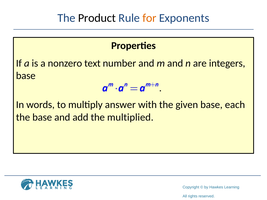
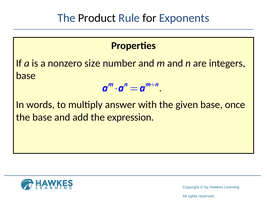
for colour: orange -> black
text: text -> size
each: each -> once
multiplied: multiplied -> expression
